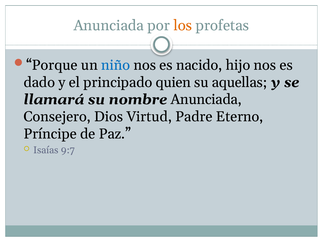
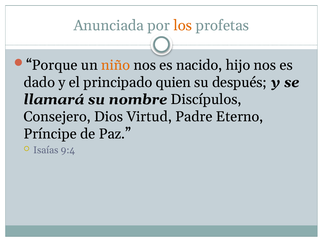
niño colour: blue -> orange
aquellas: aquellas -> después
nombre Anunciada: Anunciada -> Discípulos
9:7: 9:7 -> 9:4
